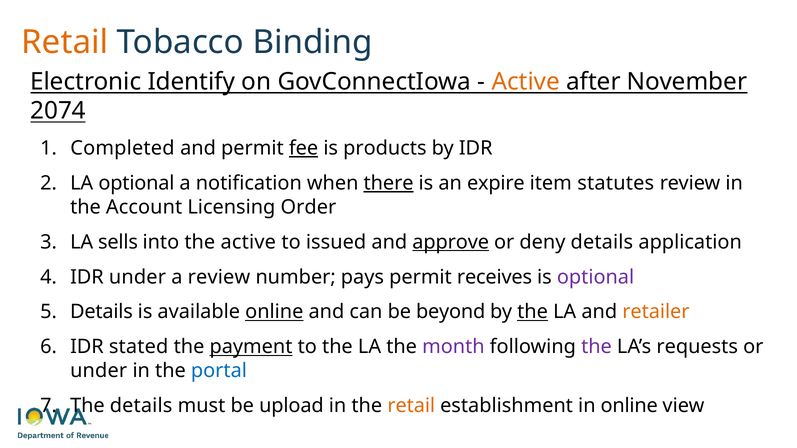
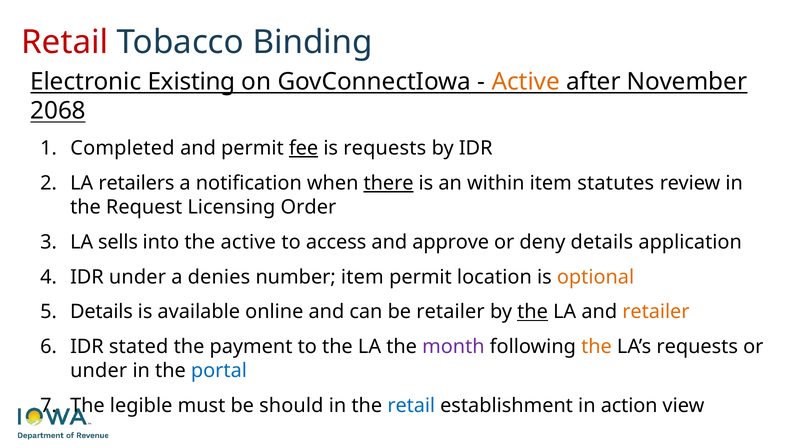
Retail at (65, 42) colour: orange -> red
Identify: Identify -> Existing
2074: 2074 -> 2068
is products: products -> requests
LA optional: optional -> retailers
expire: expire -> within
Account: Account -> Request
issued: issued -> access
approve underline: present -> none
a review: review -> denies
number pays: pays -> item
receives: receives -> location
optional at (596, 277) colour: purple -> orange
online at (274, 312) underline: present -> none
be beyond: beyond -> retailer
payment underline: present -> none
the at (596, 347) colour: purple -> orange
The details: details -> legible
upload: upload -> should
retail at (411, 406) colour: orange -> blue
in online: online -> action
